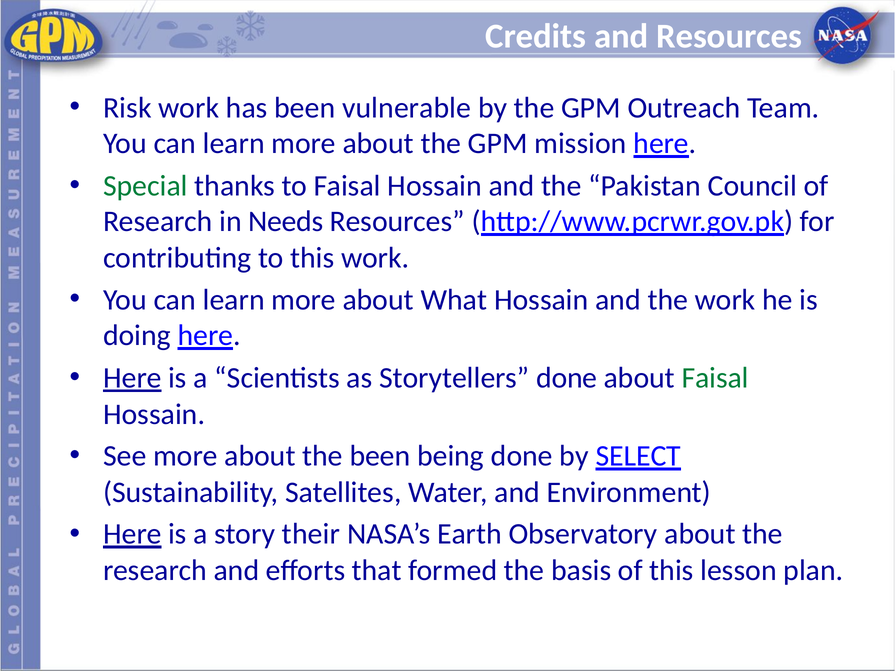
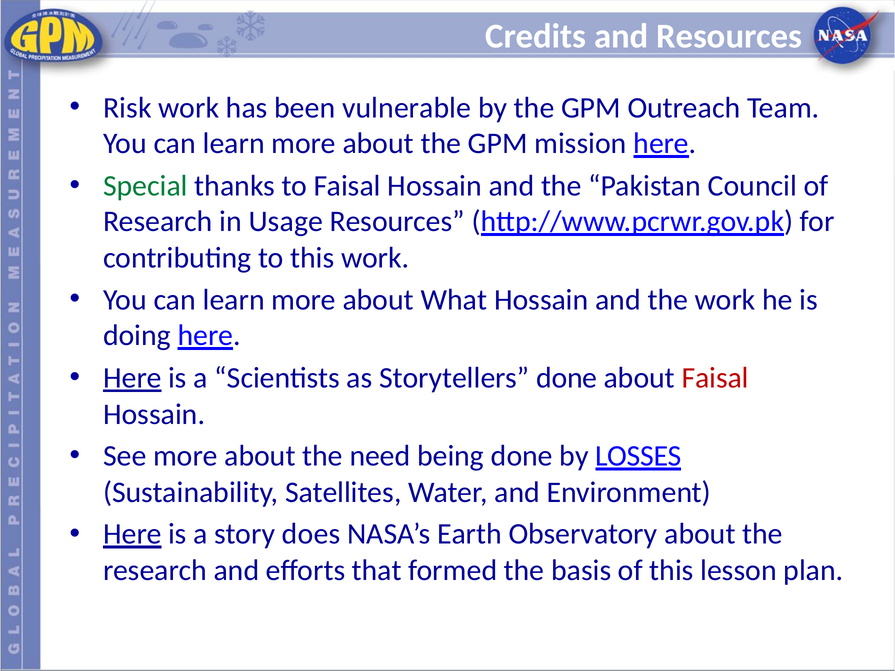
Needs: Needs -> Usage
Faisal at (715, 378) colour: green -> red
the been: been -> need
SELECT: SELECT -> LOSSES
their: their -> does
